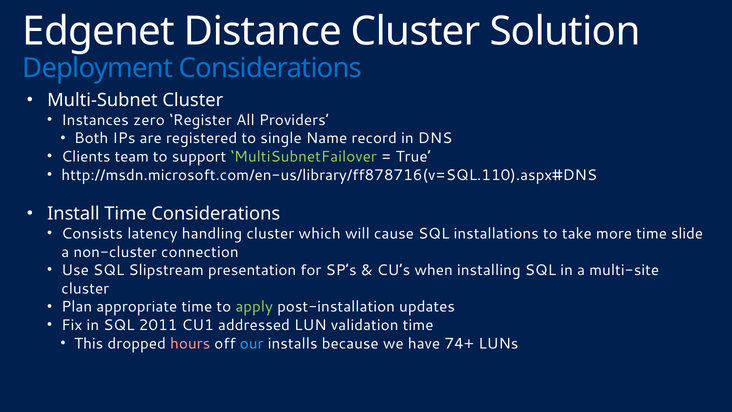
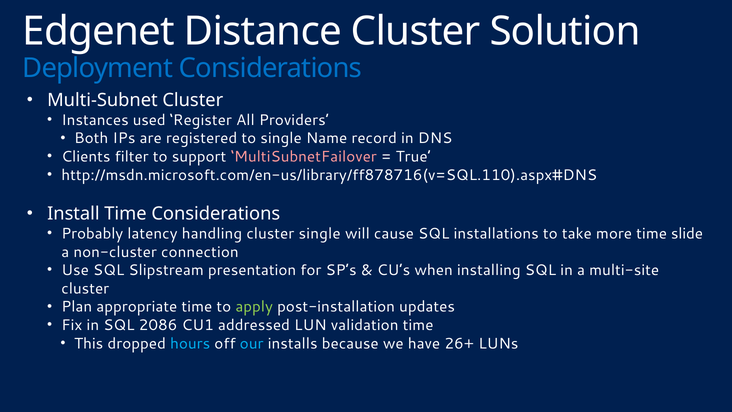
zero: zero -> used
team: team -> filter
MultiSubnetFailover colour: light green -> pink
Consists: Consists -> Probably
cluster which: which -> single
2011: 2011 -> 2086
hours colour: pink -> light blue
74+: 74+ -> 26+
